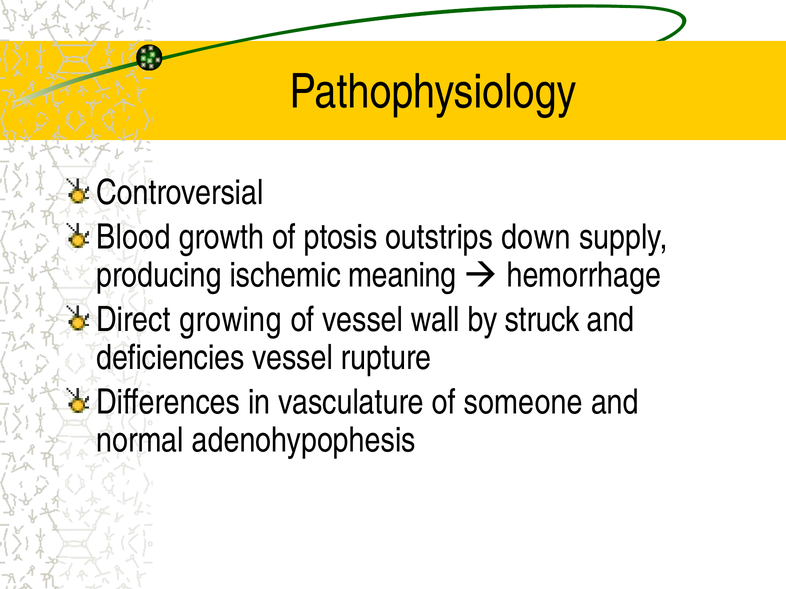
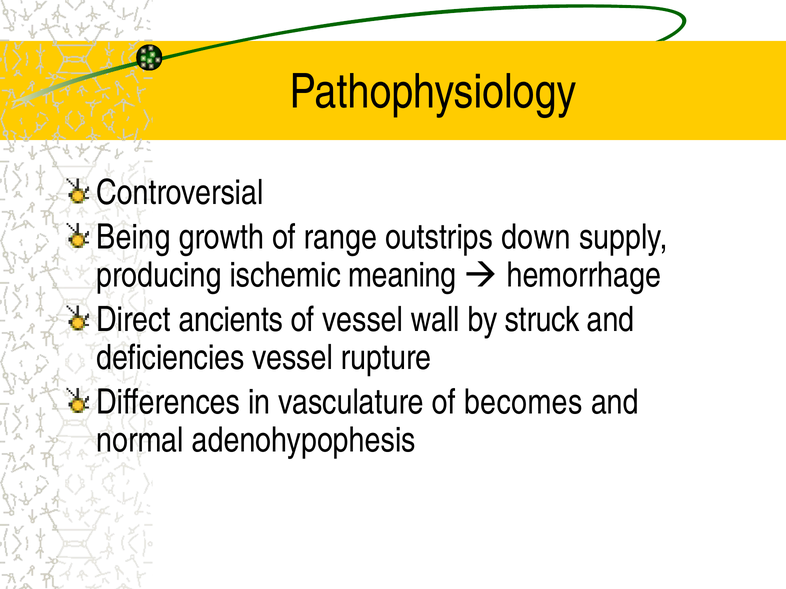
Blood: Blood -> Being
ptosis: ptosis -> range
growing: growing -> ancients
someone: someone -> becomes
